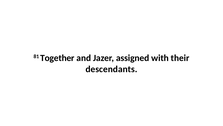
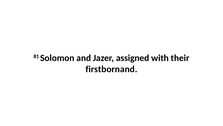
Together: Together -> Solomon
descendants: descendants -> firstbornand
